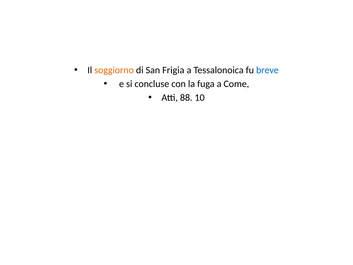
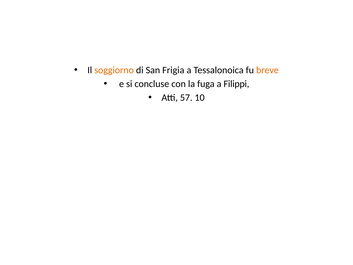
breve colour: blue -> orange
Come: Come -> Filippi
88: 88 -> 57
